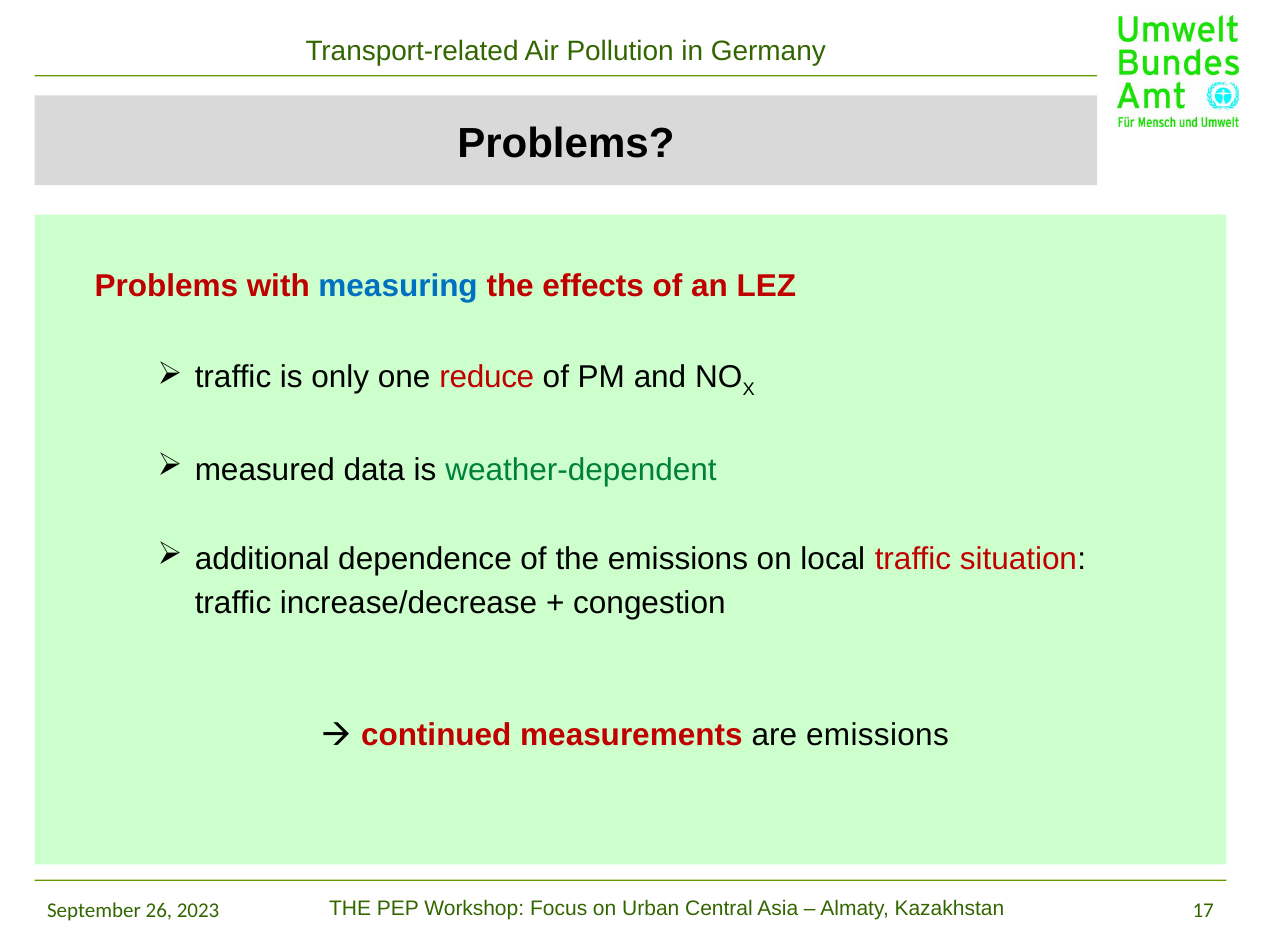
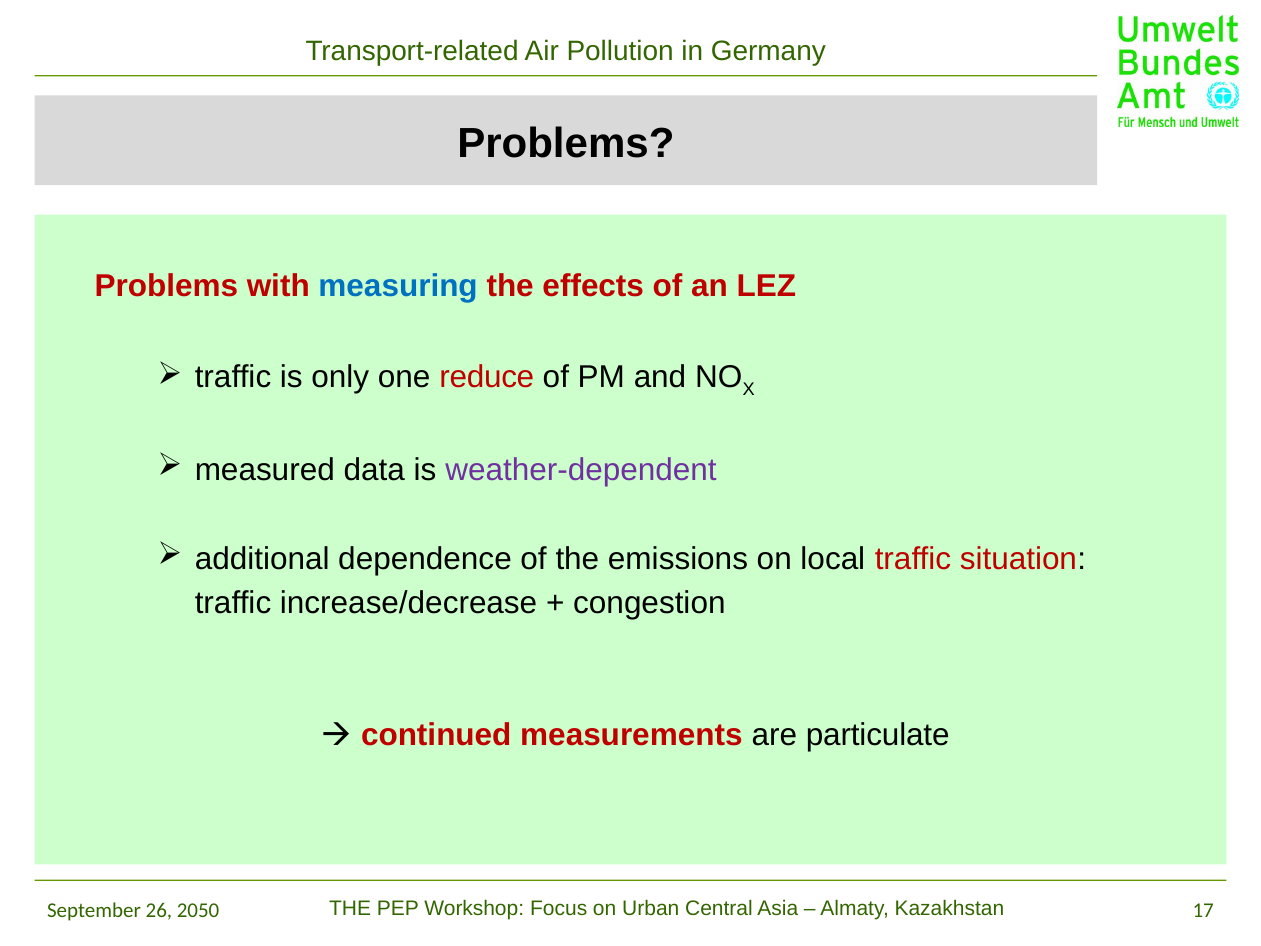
weather-dependent colour: green -> purple
are emissions: emissions -> particulate
2023: 2023 -> 2050
